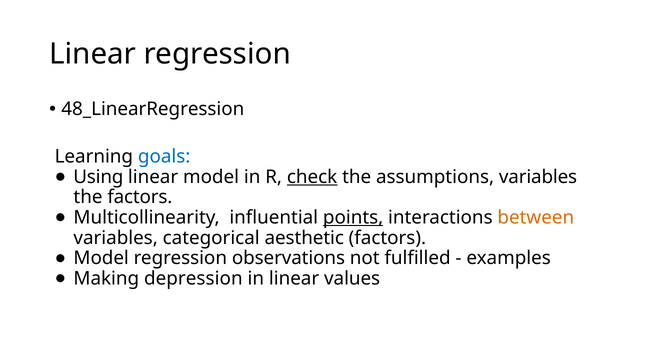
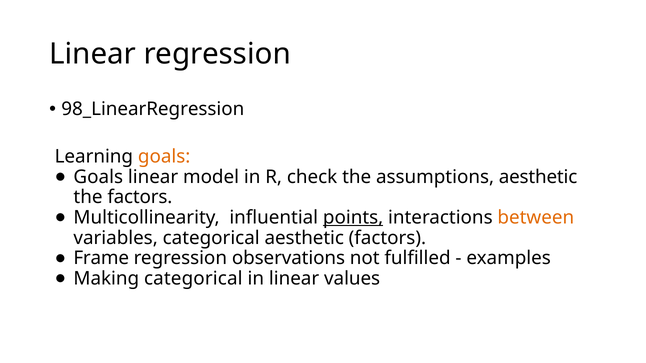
48_LinearRegression: 48_LinearRegression -> 98_LinearRegression
goals at (164, 157) colour: blue -> orange
Using at (98, 177): Using -> Goals
check underline: present -> none
assumptions variables: variables -> aesthetic
Model at (101, 258): Model -> Frame
Making depression: depression -> categorical
